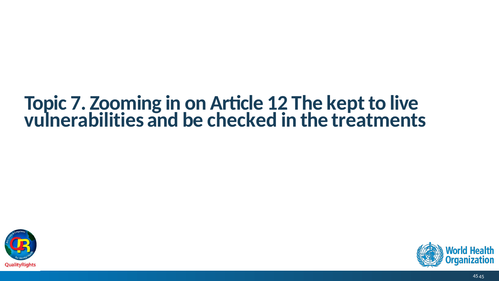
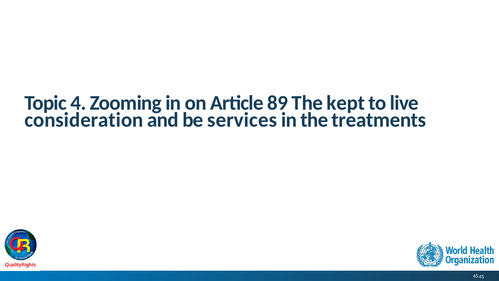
7: 7 -> 4
12: 12 -> 89
vulnerabilities: vulnerabilities -> consideration
checked: checked -> services
